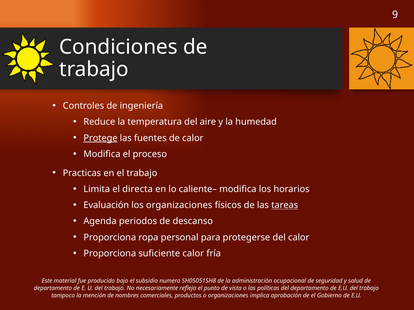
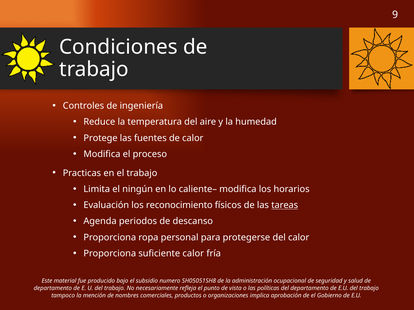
Protege underline: present -> none
directa: directa -> ningún
los organizaciones: organizaciones -> reconocimiento
